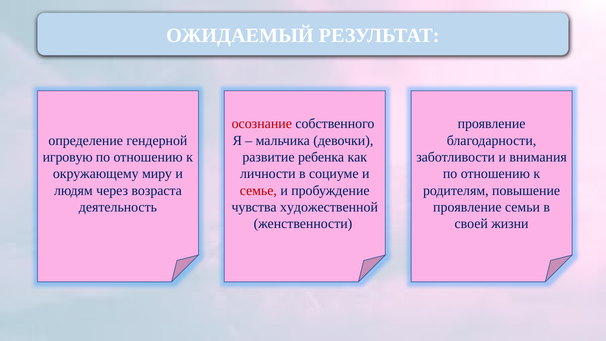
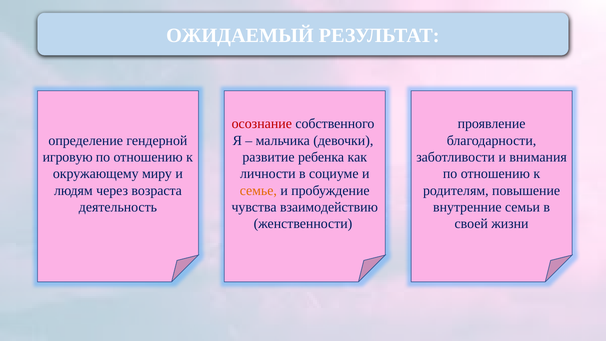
семье colour: red -> orange
художественной: художественной -> взаимодействию
проявление at (467, 207): проявление -> внутренние
